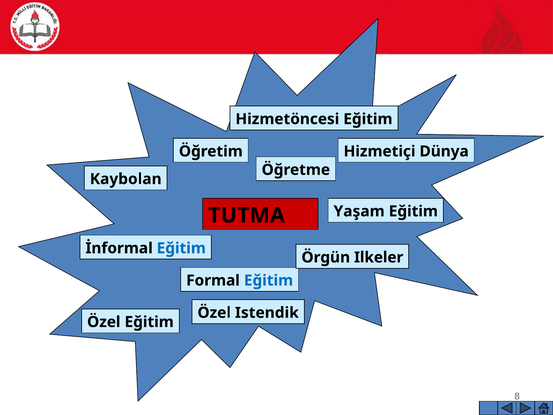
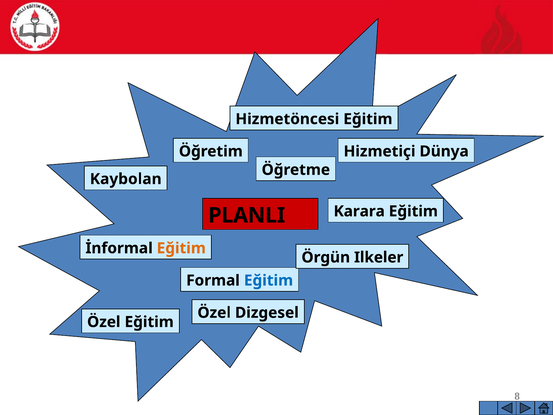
Yaşam: Yaşam -> Karara
TUTMA: TUTMA -> PLANLI
Eğitim at (181, 248) colour: blue -> orange
Istendik: Istendik -> Dizgesel
